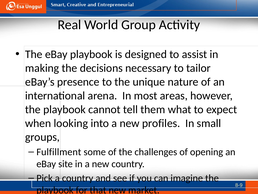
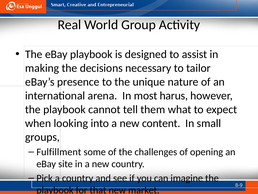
areas: areas -> harus
profiles: profiles -> content
